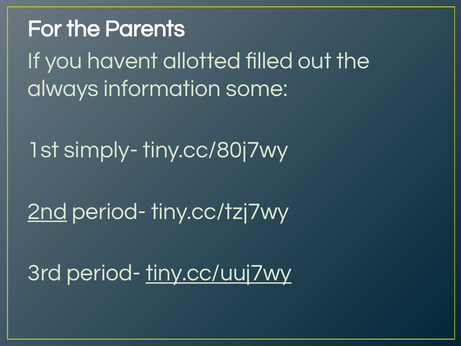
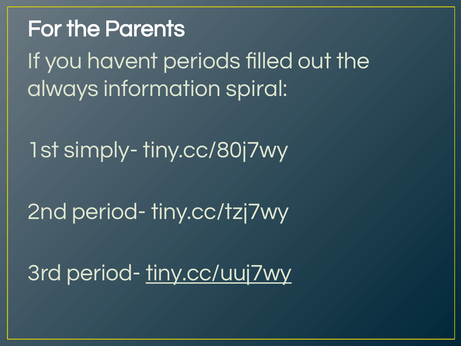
allotted: allotted -> periods
some: some -> spiral
2nd underline: present -> none
